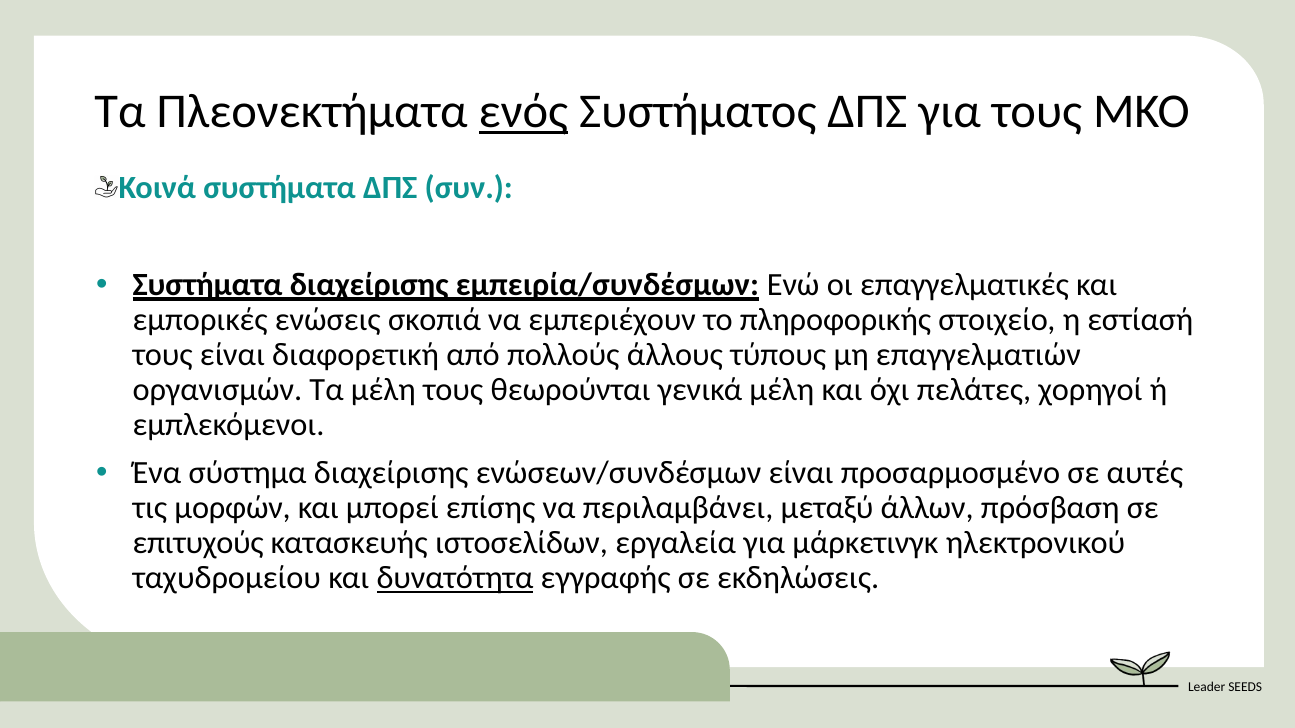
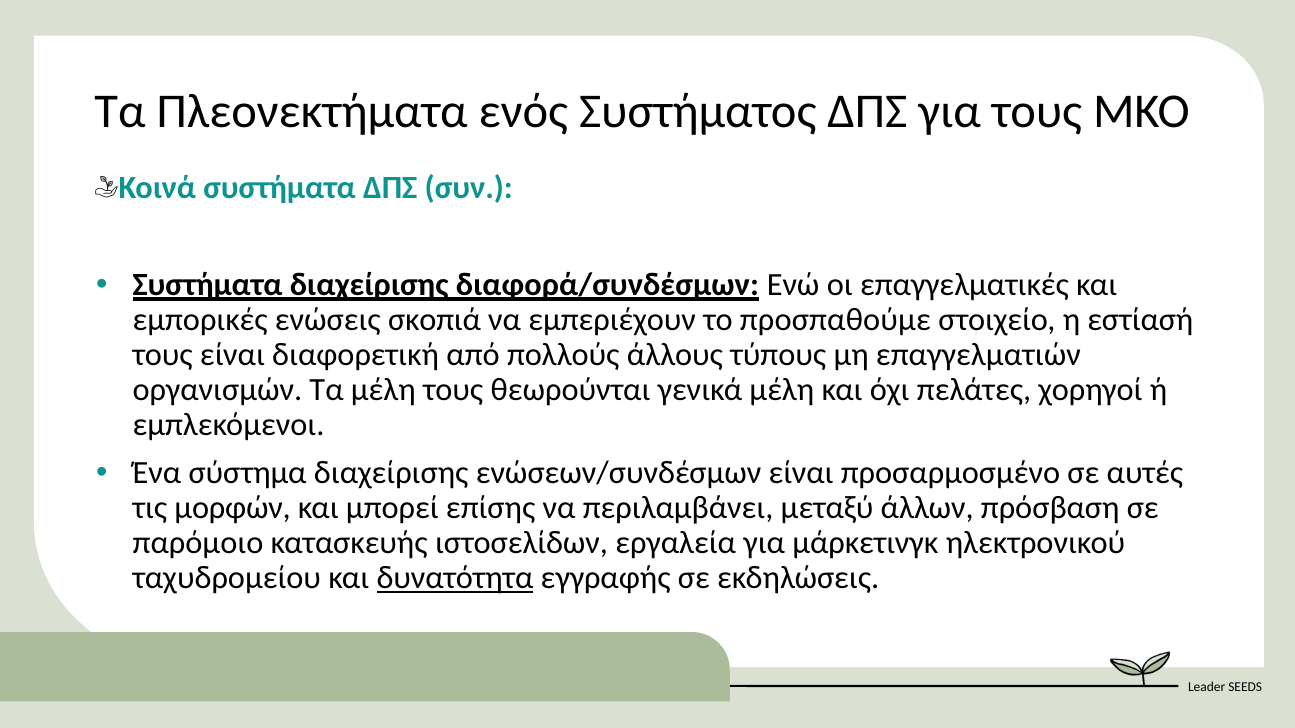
ενός underline: present -> none
εμπειρία/συνδέσμων: εμπειρία/συνδέσμων -> διαφορά/συνδέσμων
πληροφορικής: πληροφορικής -> προσπαθούμε
επιτυχούς: επιτυχούς -> παρόμοιο
